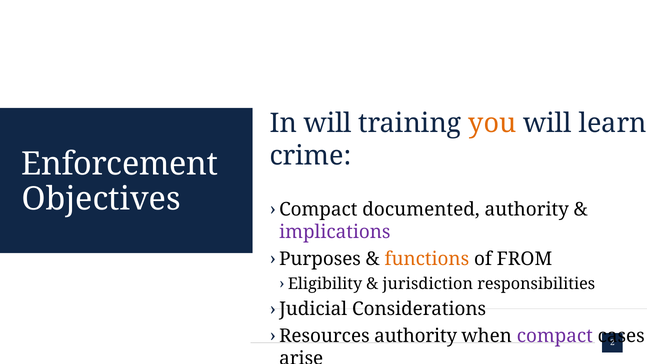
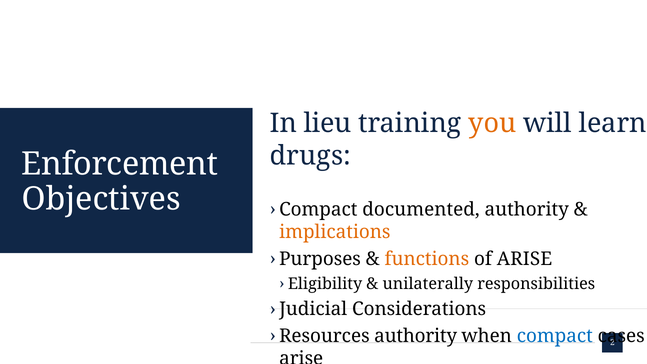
In will: will -> lieu
crime: crime -> drugs
implications colour: purple -> orange
of FROM: FROM -> ARISE
jurisdiction: jurisdiction -> unilaterally
compact colour: purple -> blue
